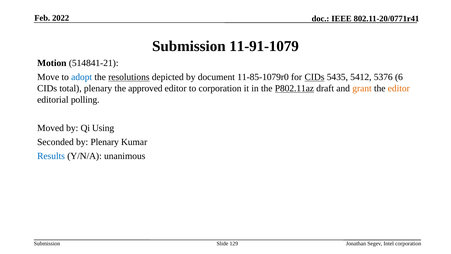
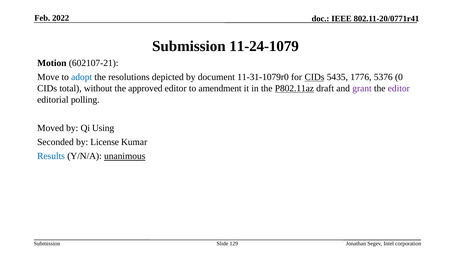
11-91-1079: 11-91-1079 -> 11-24-1079
514841-21: 514841-21 -> 602107-21
resolutions underline: present -> none
11-85-1079r0: 11-85-1079r0 -> 11-31-1079r0
5412: 5412 -> 1776
6: 6 -> 0
total plenary: plenary -> without
to corporation: corporation -> amendment
grant colour: orange -> purple
editor at (399, 88) colour: orange -> purple
by Plenary: Plenary -> License
unanimous underline: none -> present
